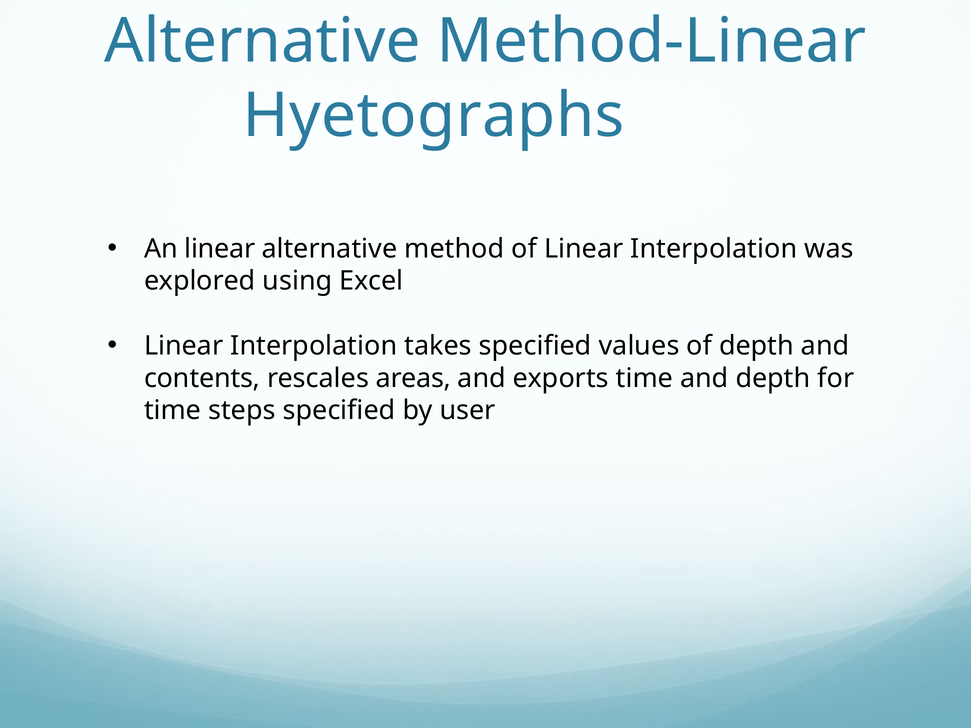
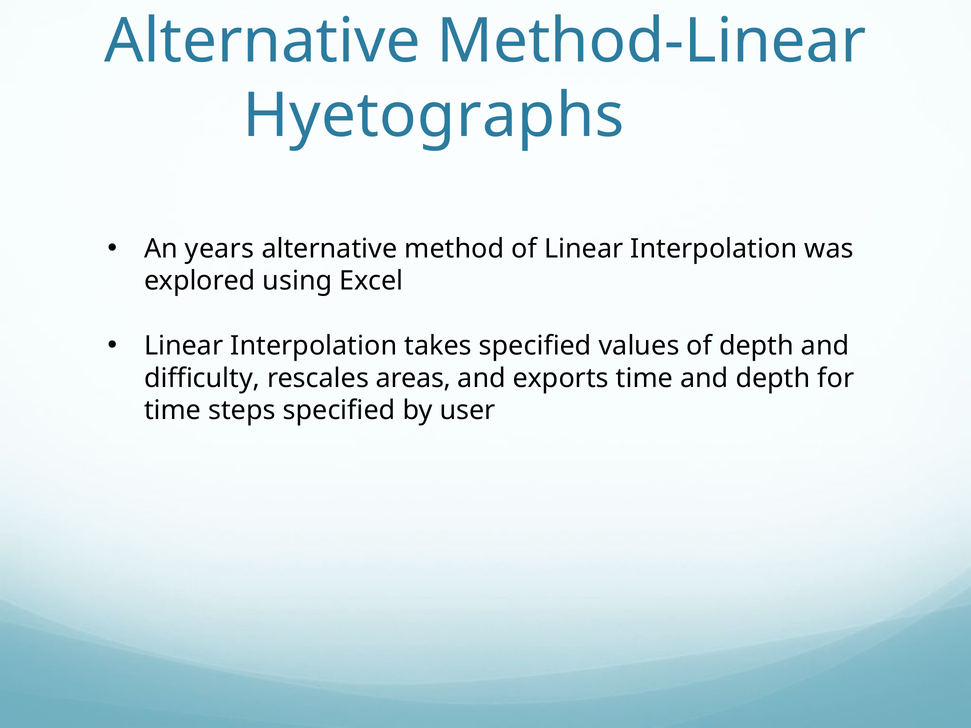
An linear: linear -> years
contents: contents -> difficulty
